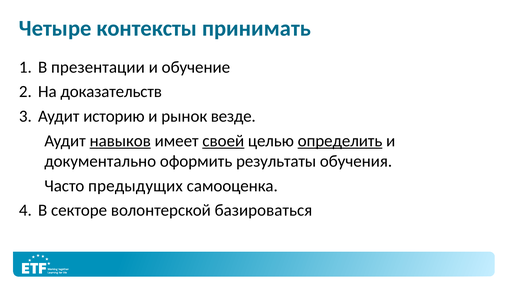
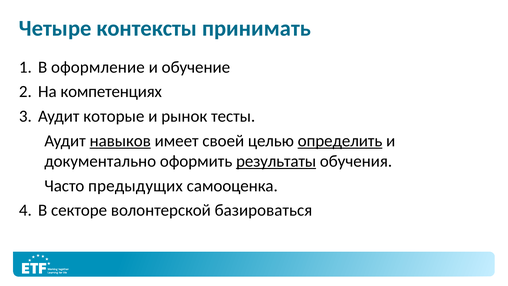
презентации: презентации -> оформление
доказательств: доказательств -> компетенциях
историю: историю -> которые
везде: везде -> тесты
своей underline: present -> none
результаты underline: none -> present
